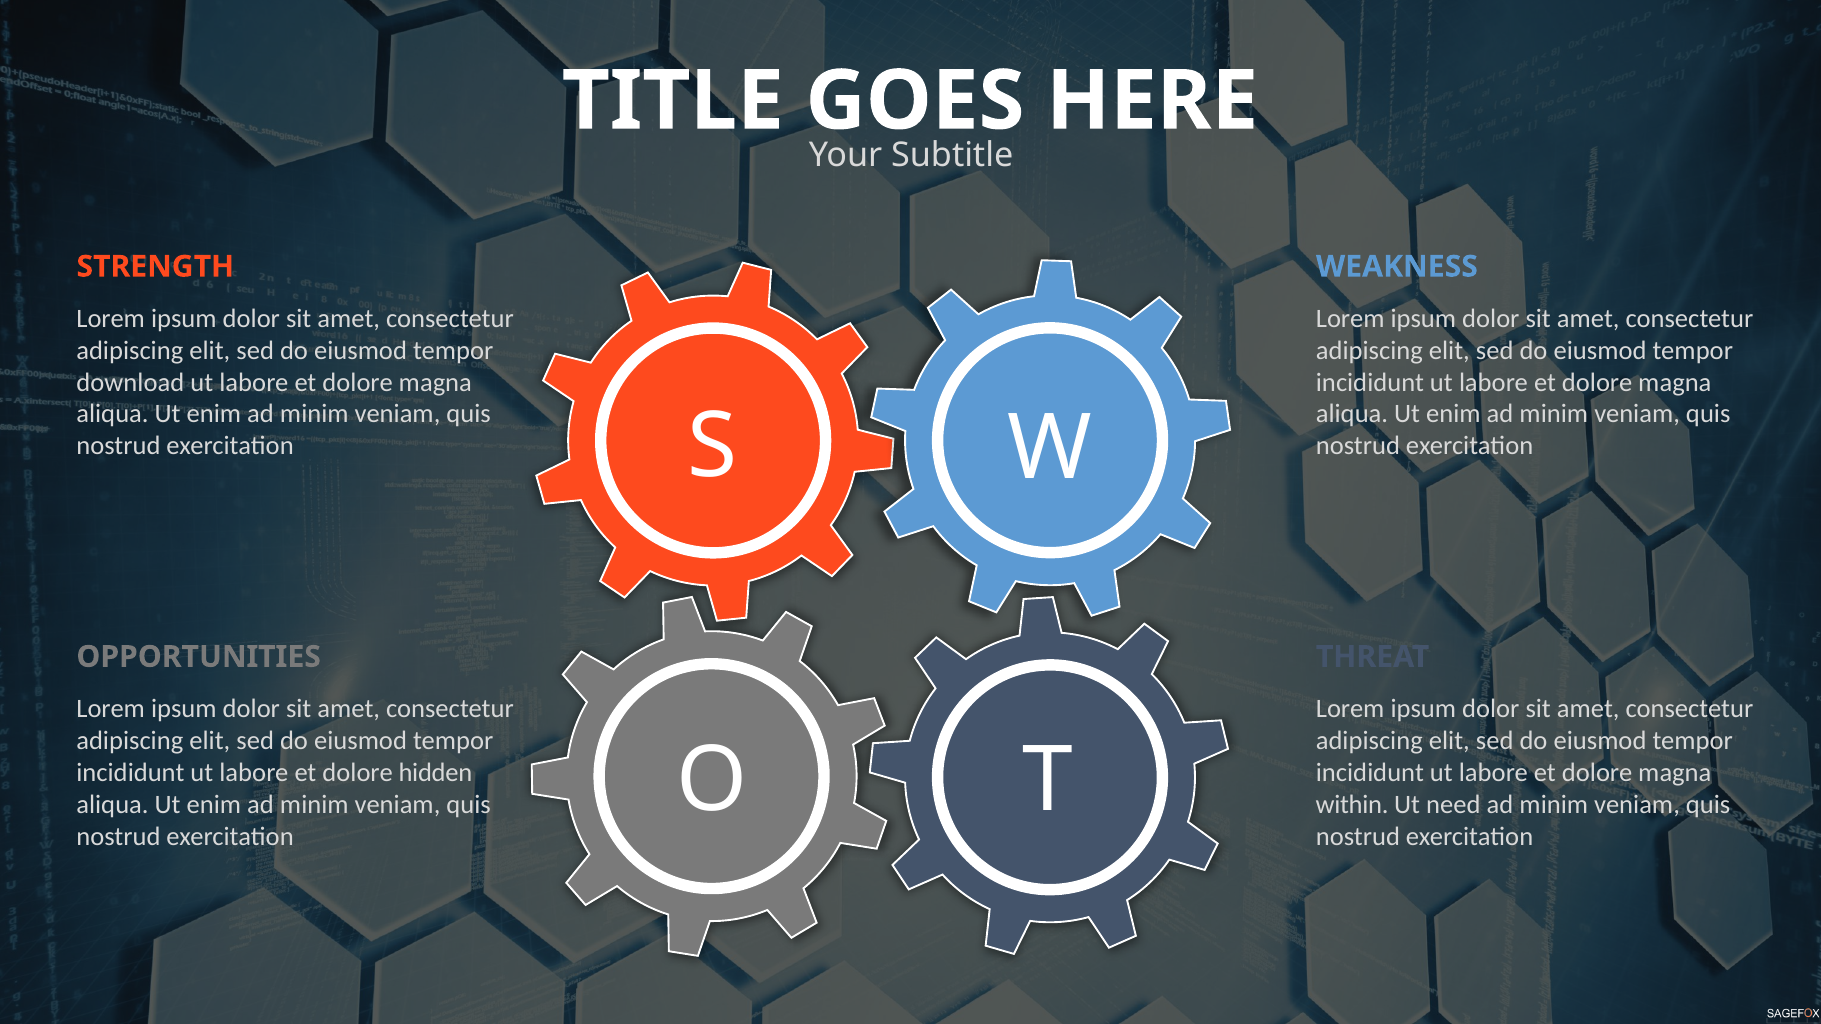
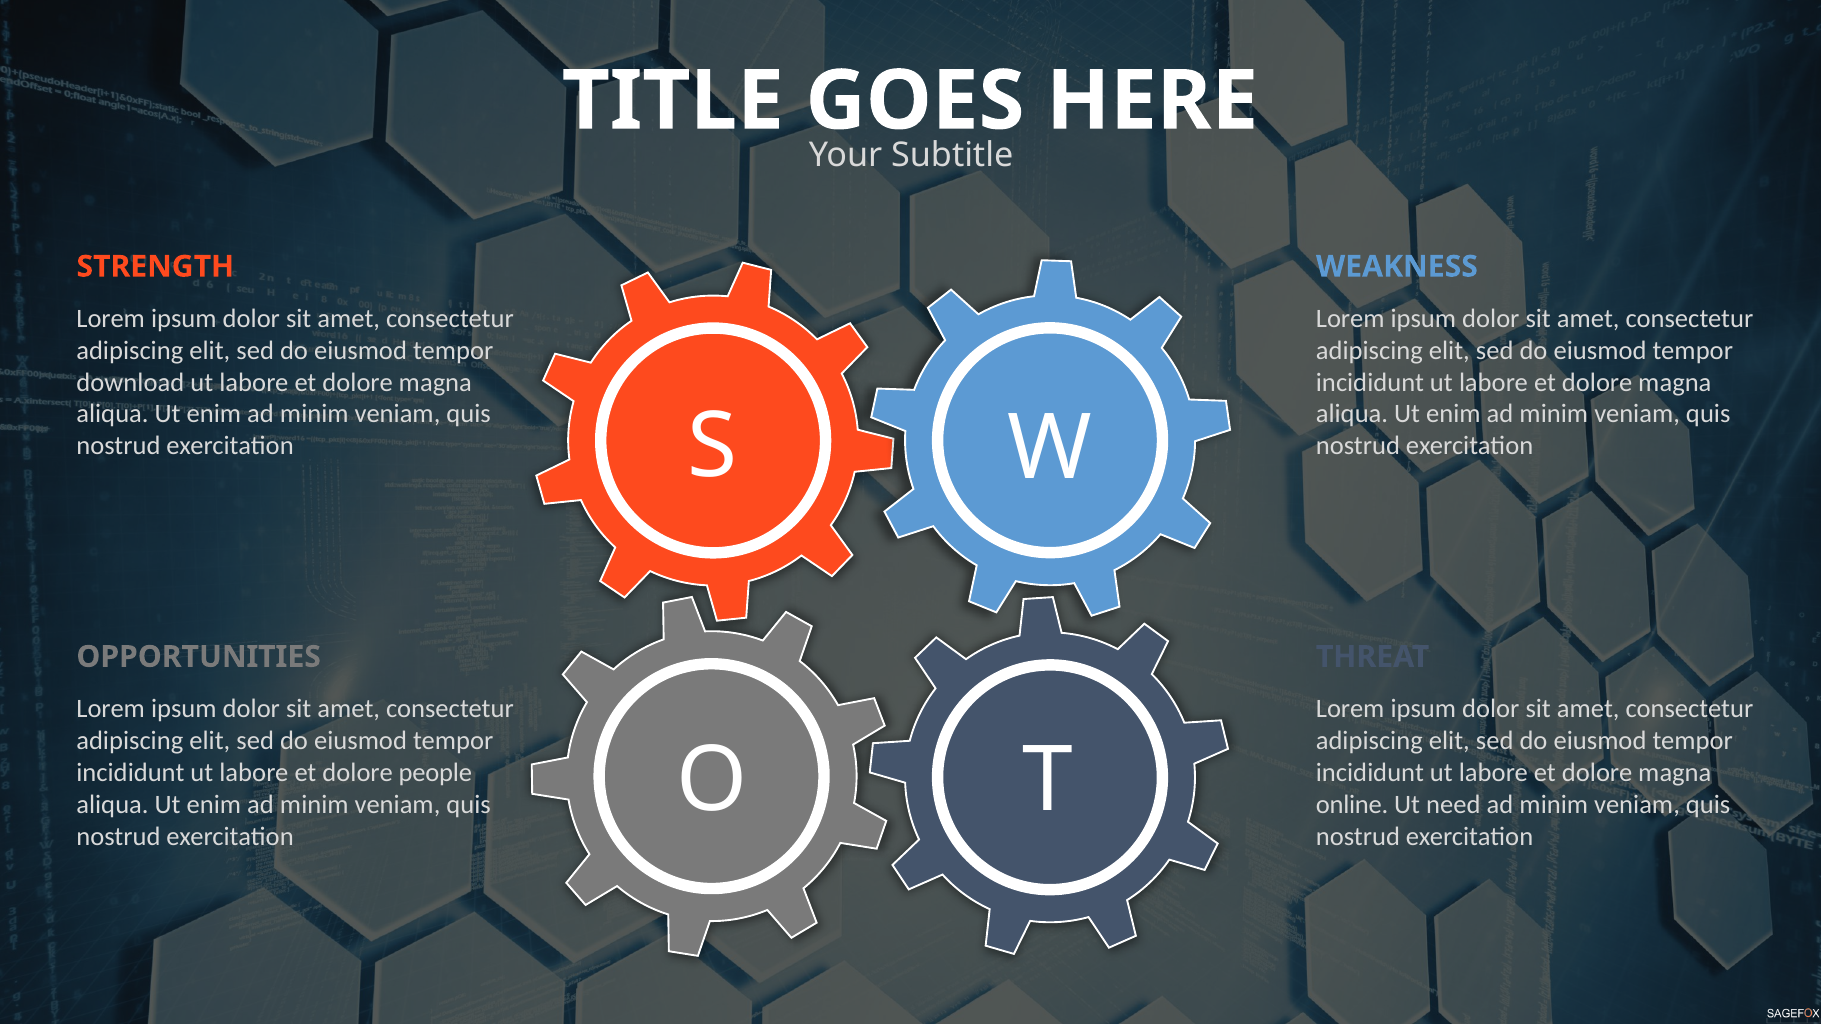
hidden: hidden -> people
within: within -> online
